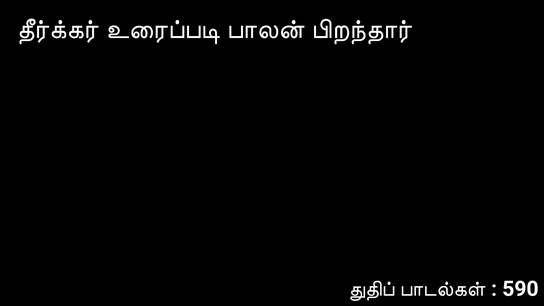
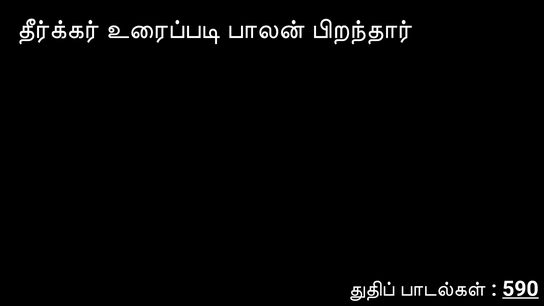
590 underline: none -> present
